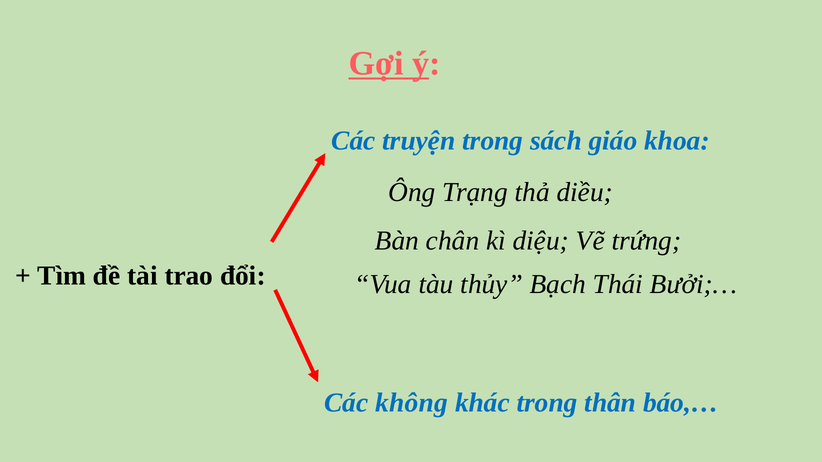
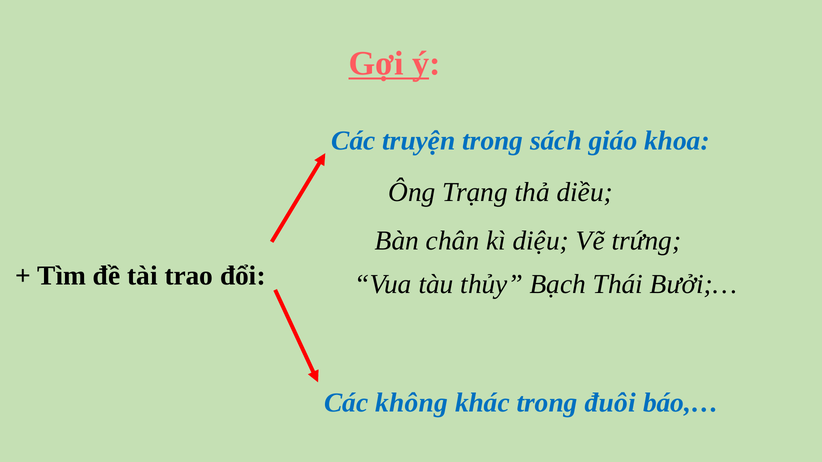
thân: thân -> đuôi
